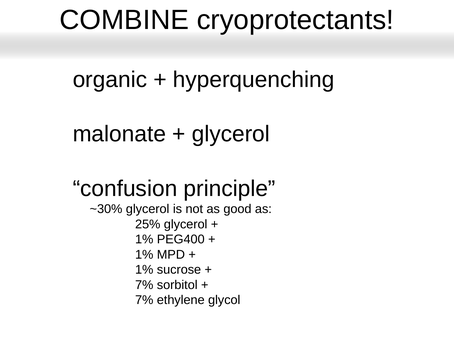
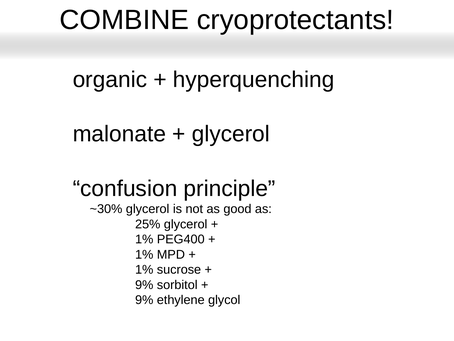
7% at (144, 285): 7% -> 9%
7% at (144, 300): 7% -> 9%
